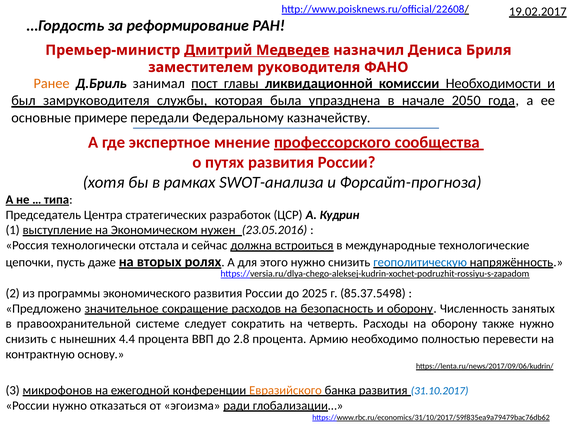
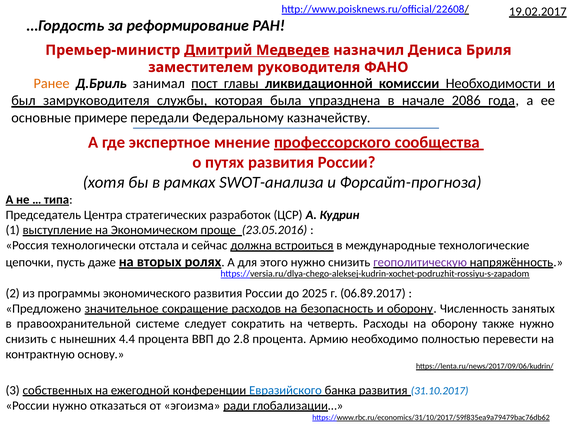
2050: 2050 -> 2086
нужен: нужен -> проще
геополитическую colour: blue -> purple
85.37.5498: 85.37.5498 -> 06.89.2017
микрофонов: микрофонов -> собственных
Евразийского colour: orange -> blue
